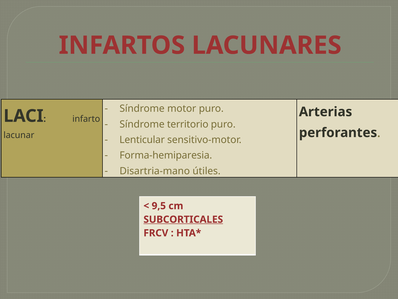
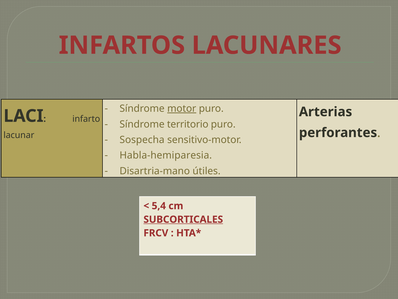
motor underline: none -> present
Lenticular: Lenticular -> Sospecha
Forma-hemiparesia: Forma-hemiparesia -> Habla-hemiparesia
9,5: 9,5 -> 5,4
